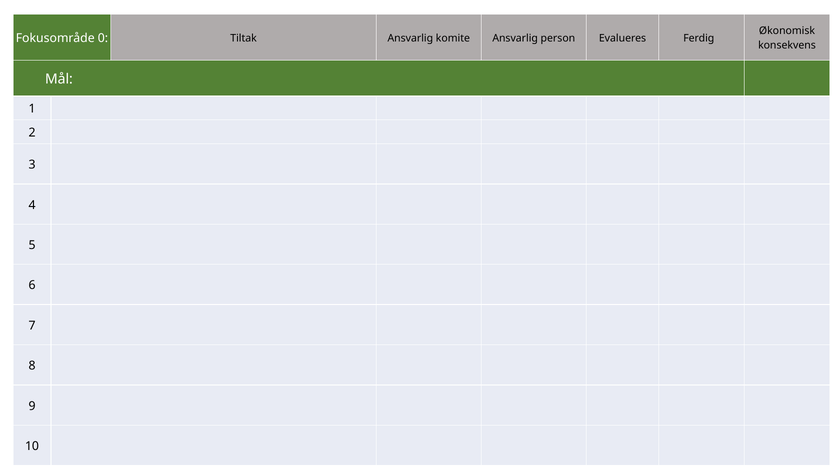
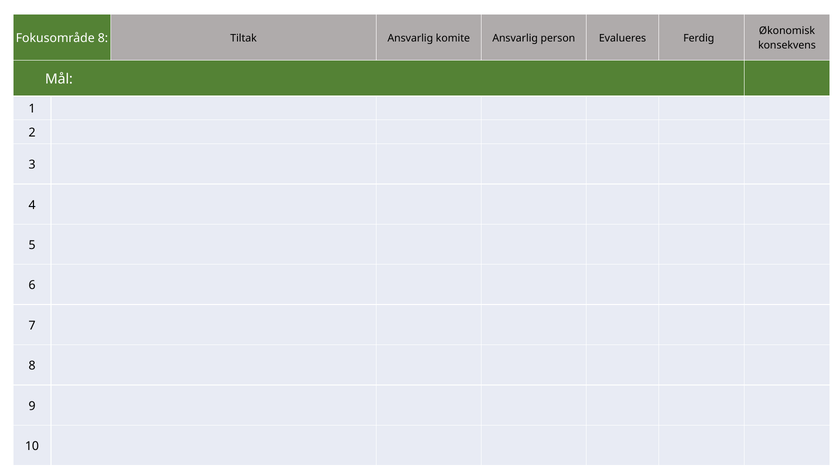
Fokusområde 0: 0 -> 8
